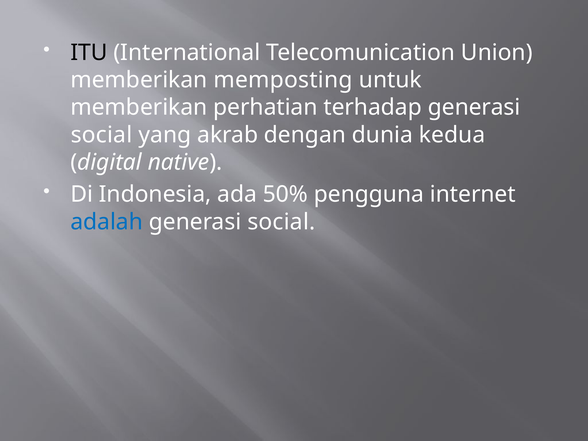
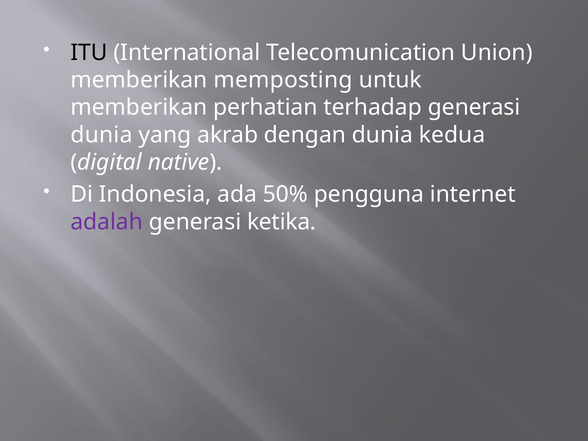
social at (102, 135): social -> dunia
adalah colour: blue -> purple
social at (281, 222): social -> ketika
